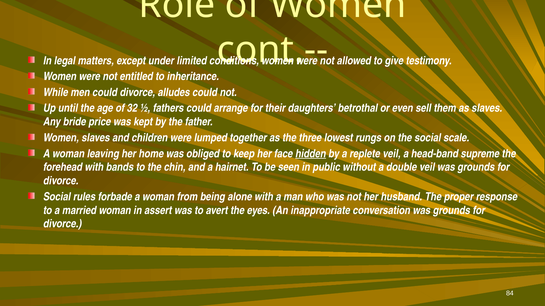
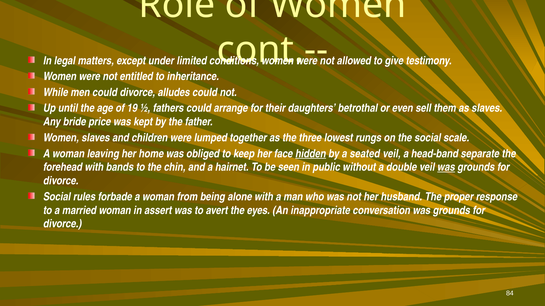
32: 32 -> 19
replete: replete -> seated
supreme: supreme -> separate
was at (446, 168) underline: none -> present
